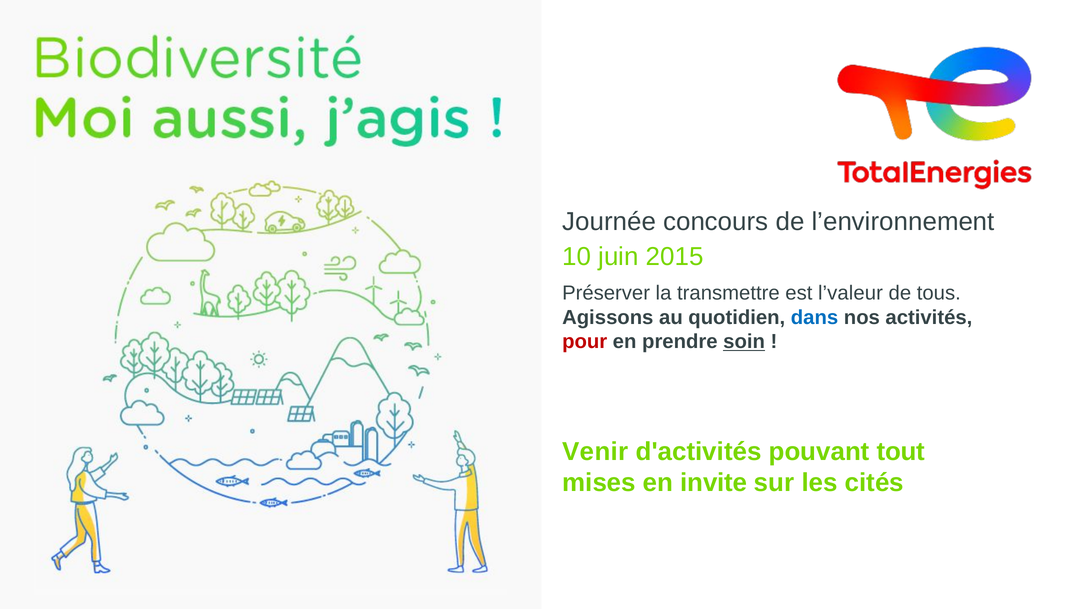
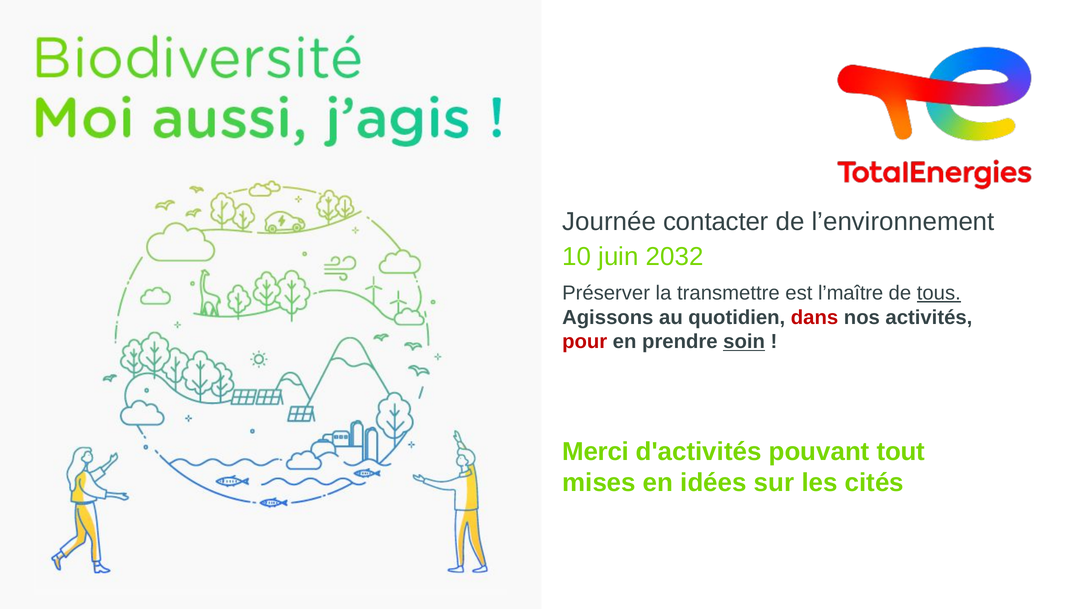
concours: concours -> contacter
2015: 2015 -> 2032
l’valeur: l’valeur -> l’maître
tous underline: none -> present
dans colour: blue -> red
Venir: Venir -> Merci
invite: invite -> idées
